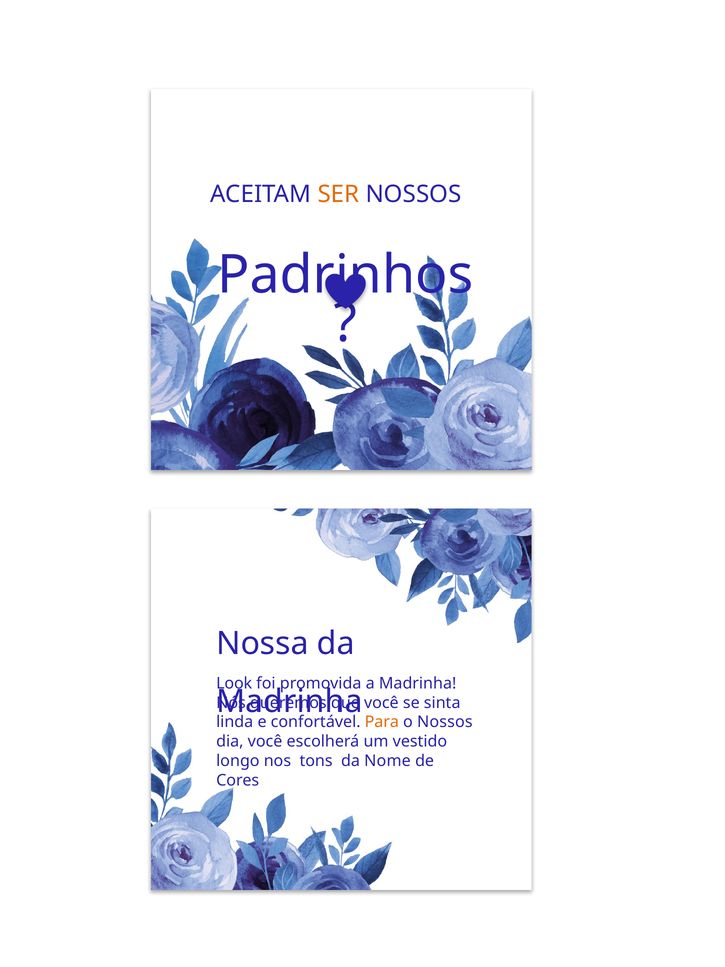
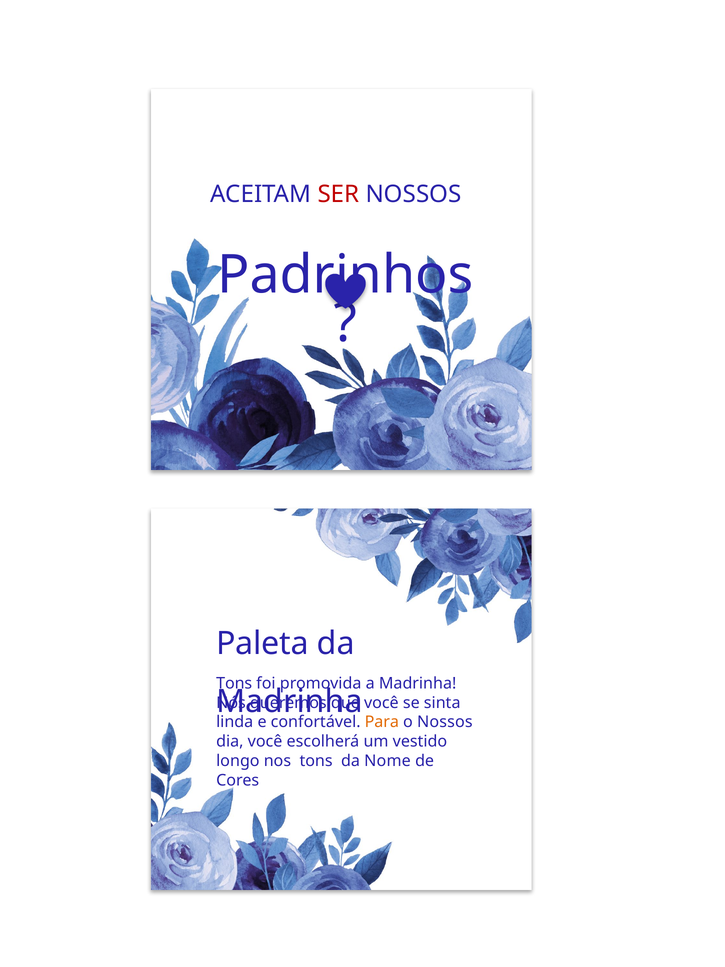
SER colour: orange -> red
Nossa: Nossa -> Paleta
Look at (234, 683): Look -> Tons
